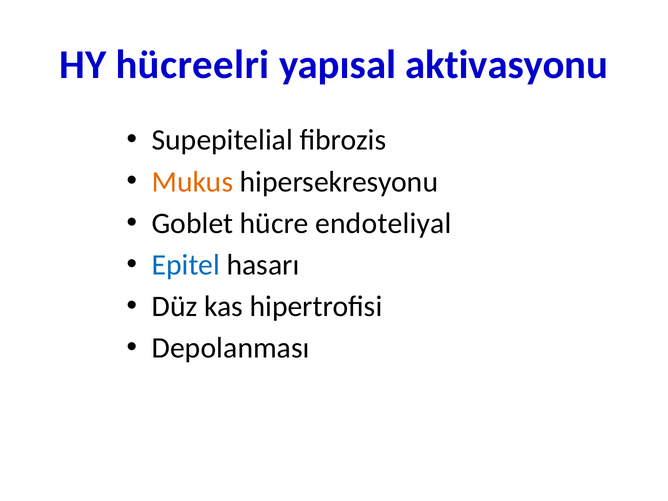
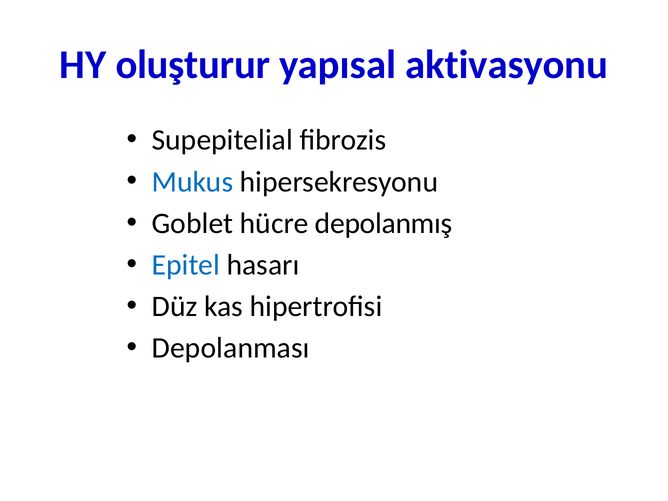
hücreelri: hücreelri -> oluşturur
Mukus colour: orange -> blue
endoteliyal: endoteliyal -> depolanmış
